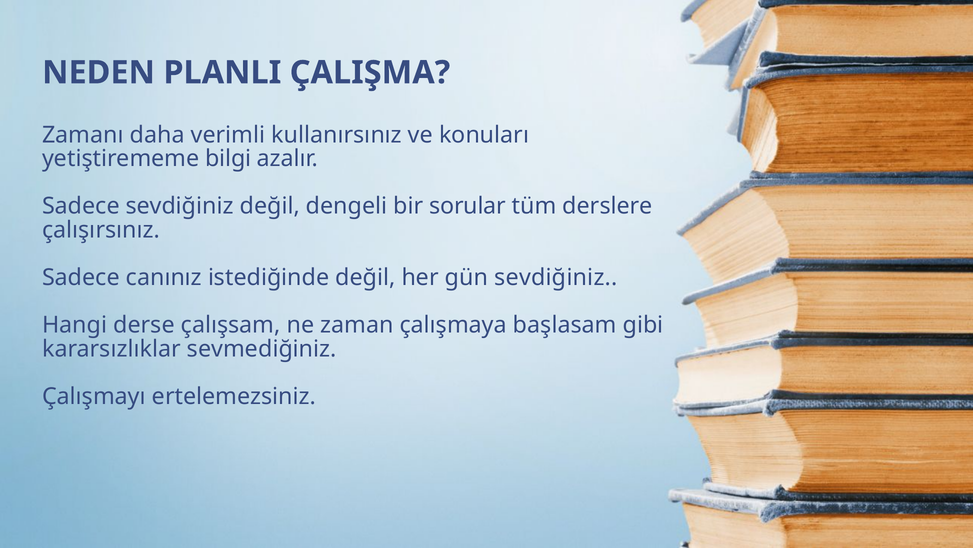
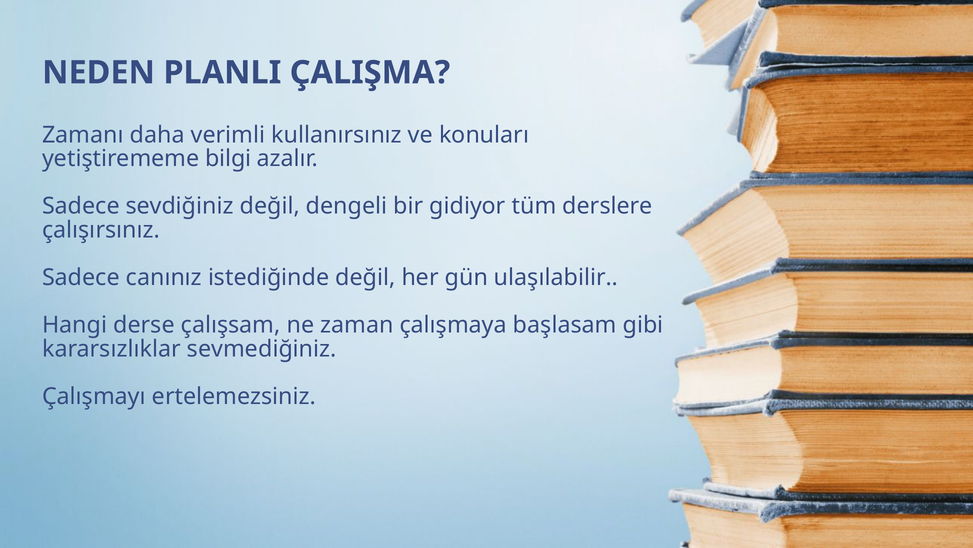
sorular: sorular -> gidiyor
gün sevdiğiniz: sevdiğiniz -> ulaşılabilir
